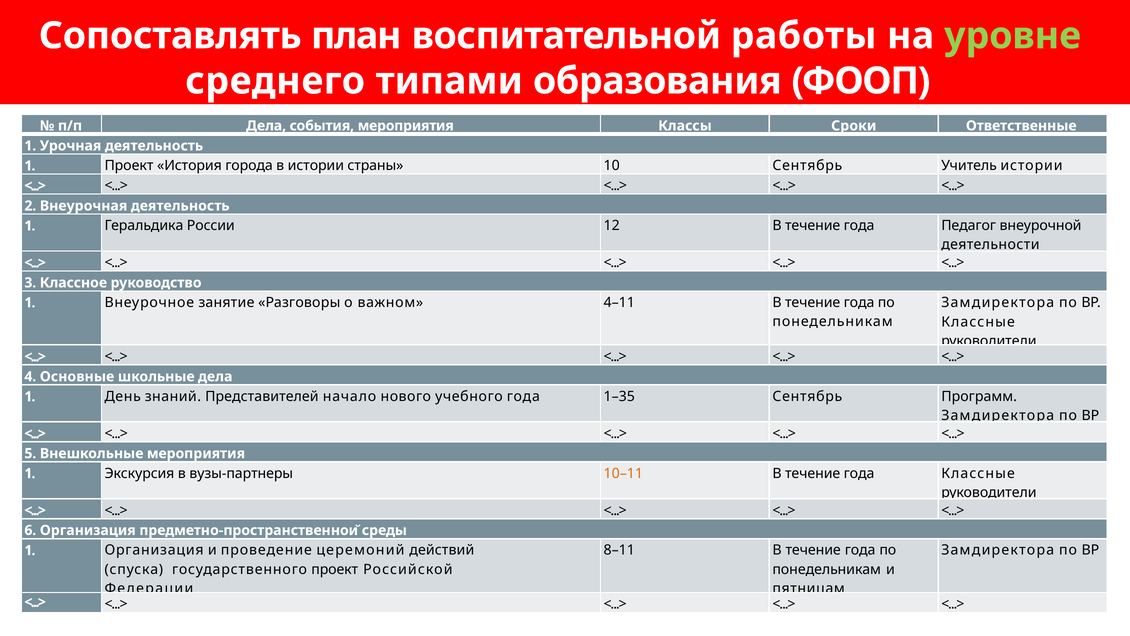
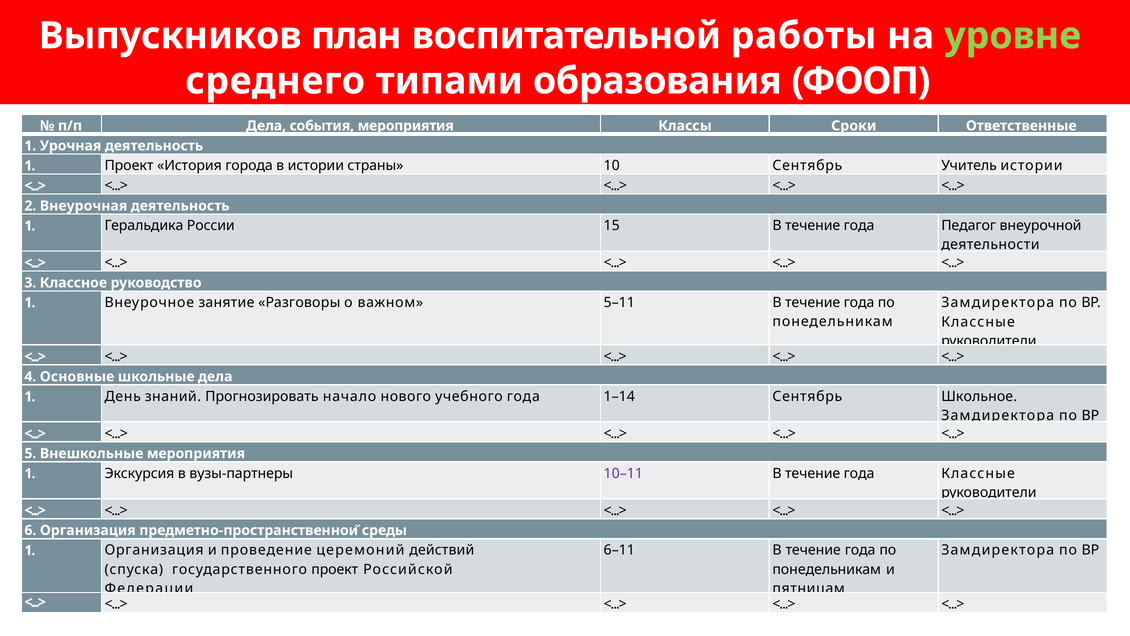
Сопоставлять: Сопоставлять -> Выпускников
12: 12 -> 15
4–11: 4–11 -> 5–11
Представителей: Представителей -> Прогнозировать
1–35: 1–35 -> 1–14
Программ: Программ -> Школьное
10–11 colour: orange -> purple
8–11: 8–11 -> 6–11
